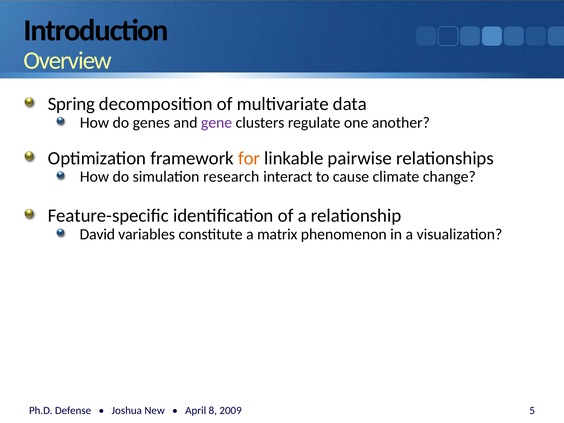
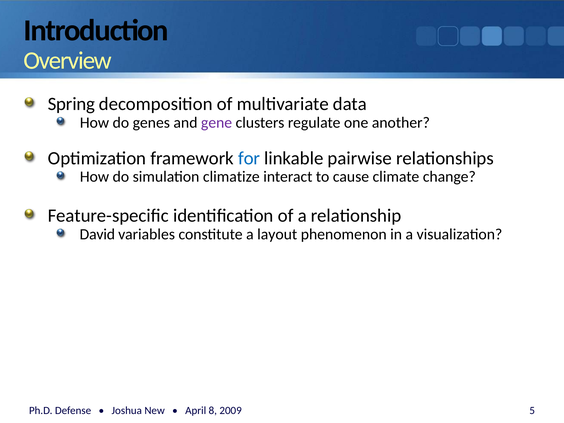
for colour: orange -> blue
research: research -> climatize
matrix: matrix -> layout
